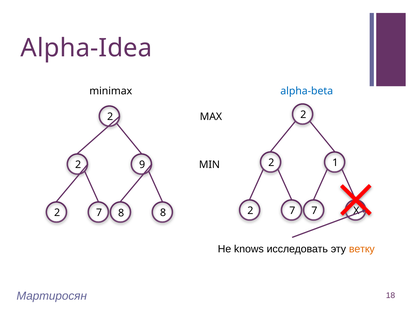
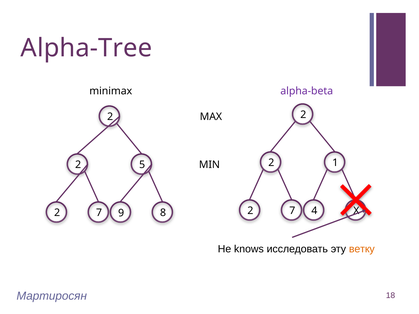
Alpha-Idea: Alpha-Idea -> Alpha-Tree
alpha-beta colour: blue -> purple
9: 9 -> 5
7 7: 7 -> 4
7 8: 8 -> 9
